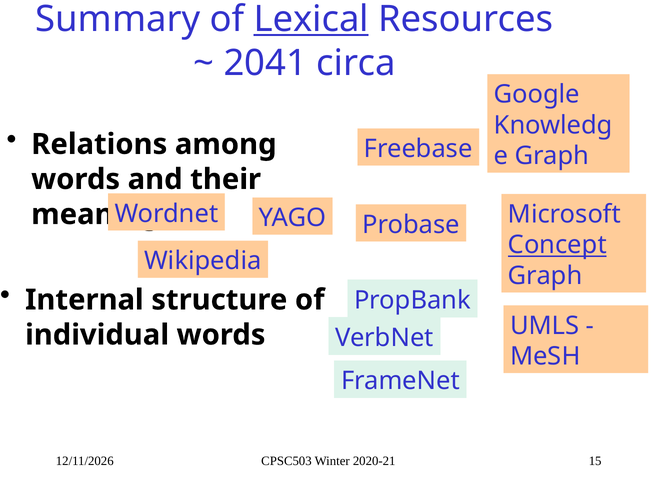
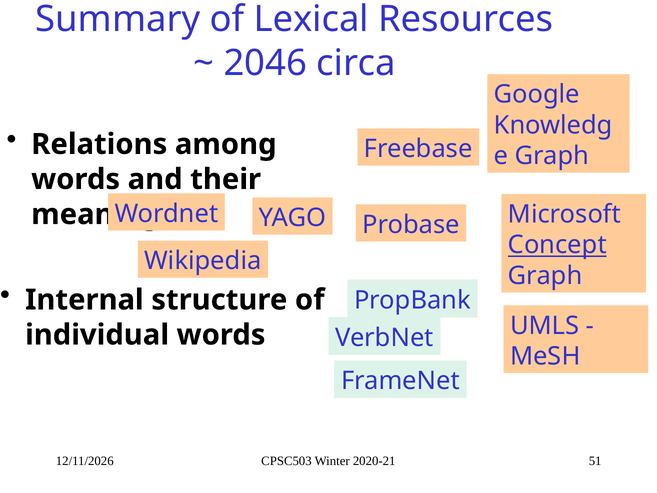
Lexical underline: present -> none
2041: 2041 -> 2046
15: 15 -> 51
